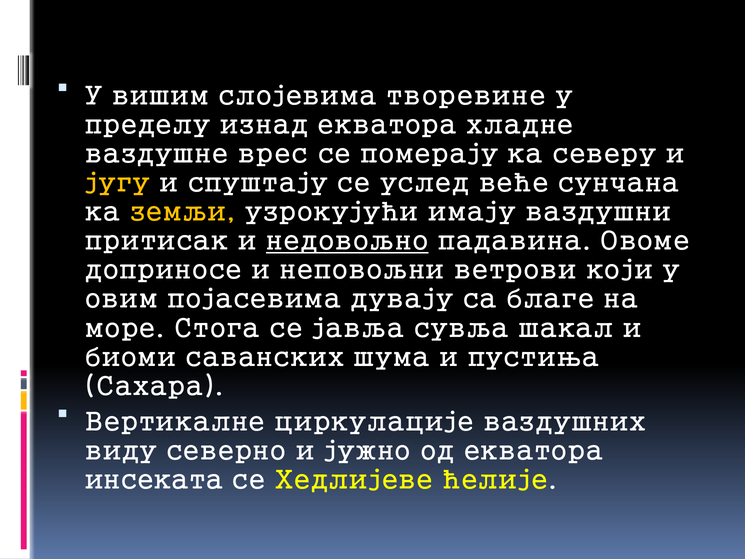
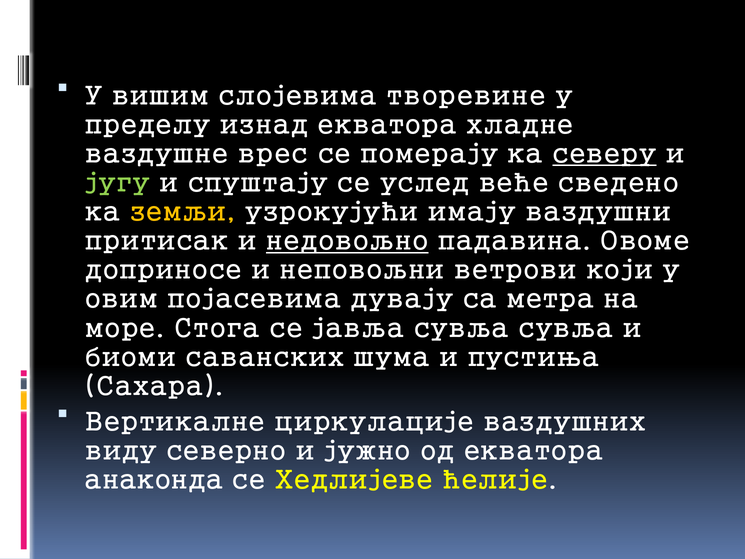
северу underline: none -> present
југу colour: yellow -> light green
сунчана: сунчана -> сведено
благе: благе -> метра
сувља шакал: шакал -> сувља
инсеката: инсеката -> анаконда
